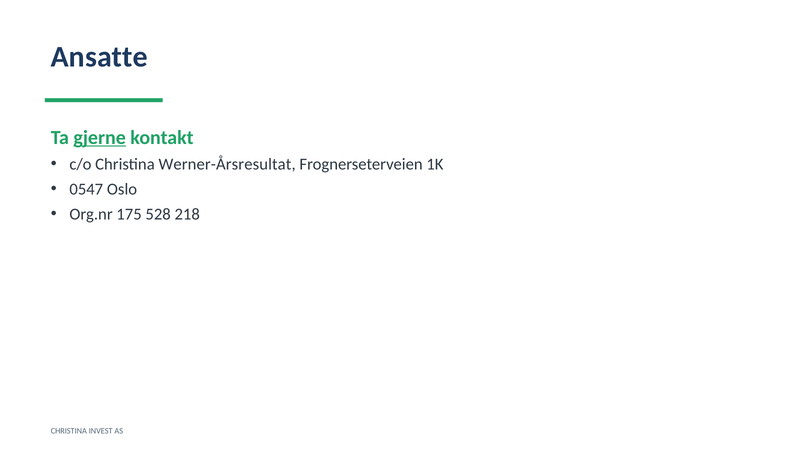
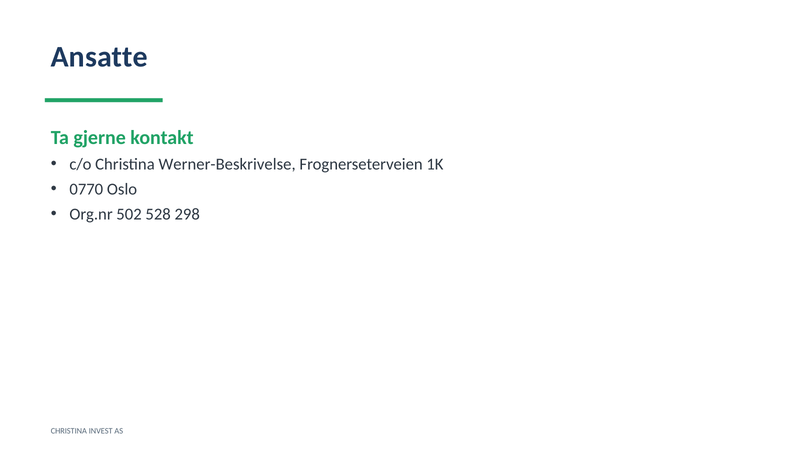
gjerne underline: present -> none
Werner-Årsresultat: Werner-Årsresultat -> Werner-Beskrivelse
0547: 0547 -> 0770
175: 175 -> 502
218: 218 -> 298
